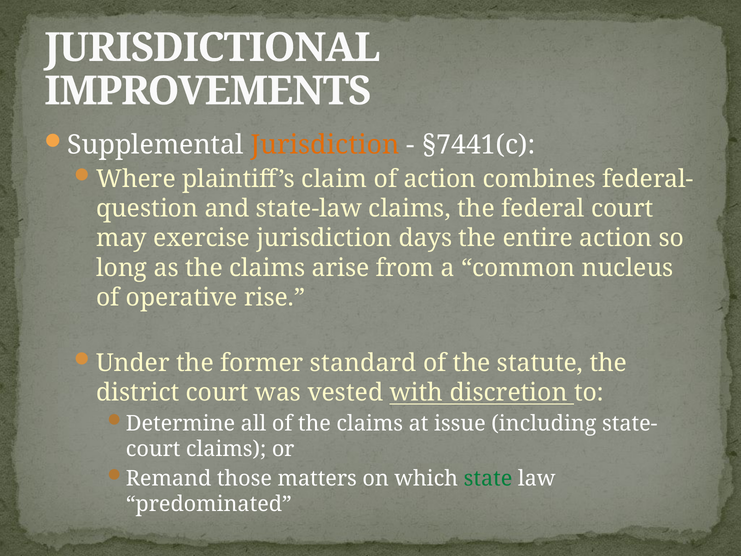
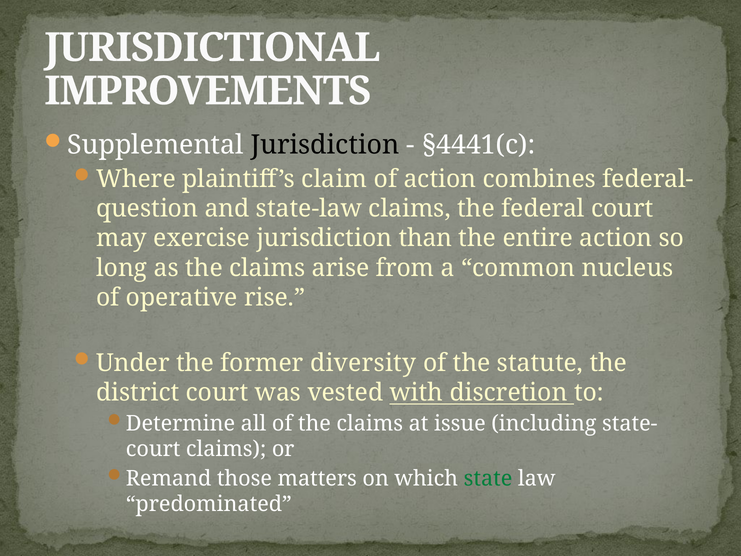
Jurisdiction at (325, 145) colour: orange -> black
§7441(c: §7441(c -> §4441(c
days: days -> than
standard: standard -> diversity
